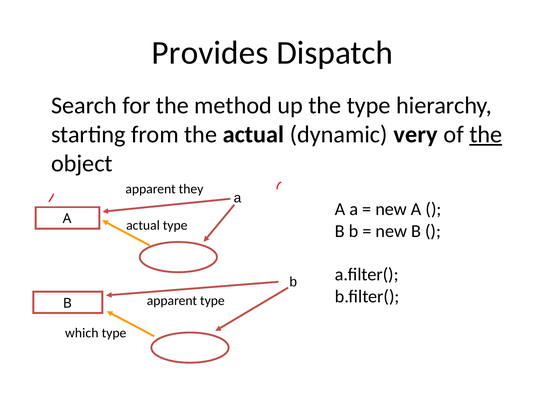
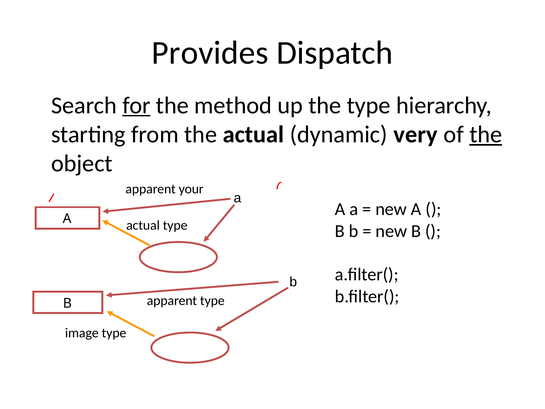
for underline: none -> present
they: they -> your
which: which -> image
